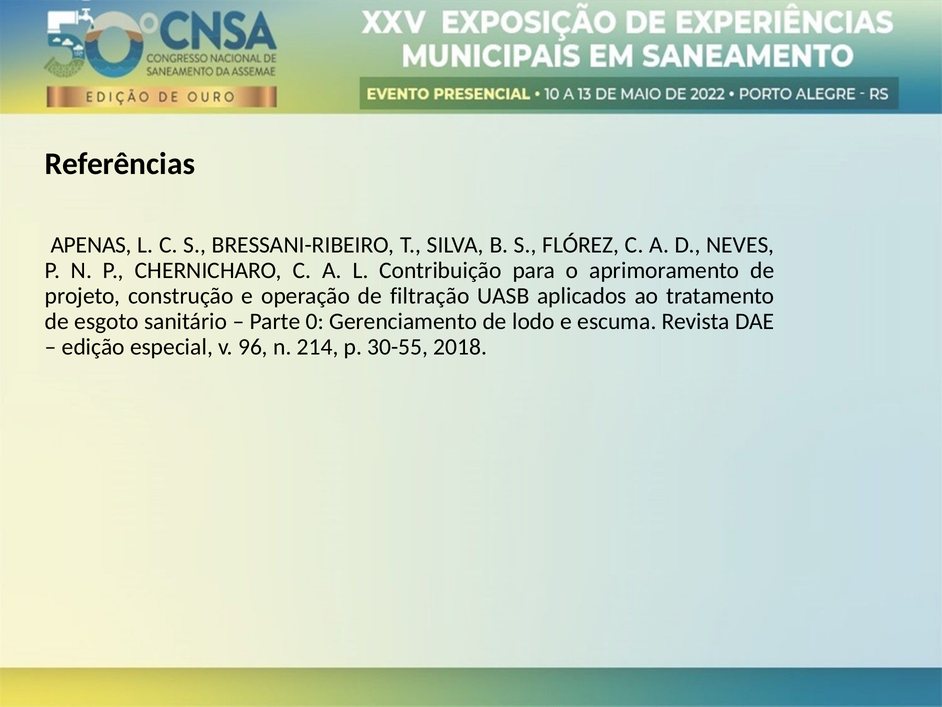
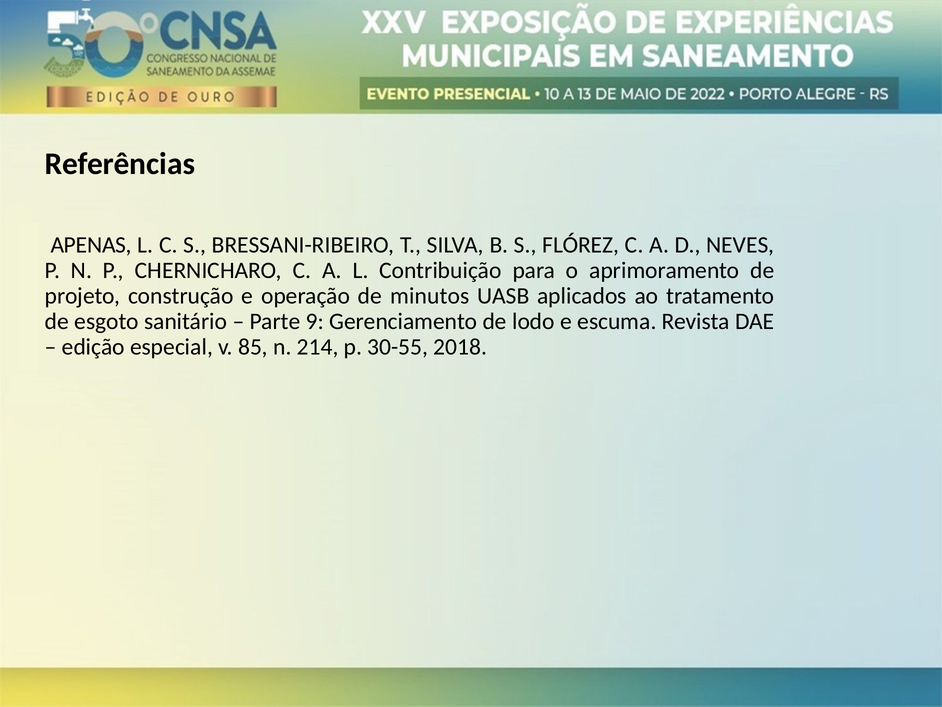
filtração: filtração -> minutos
0: 0 -> 9
96: 96 -> 85
